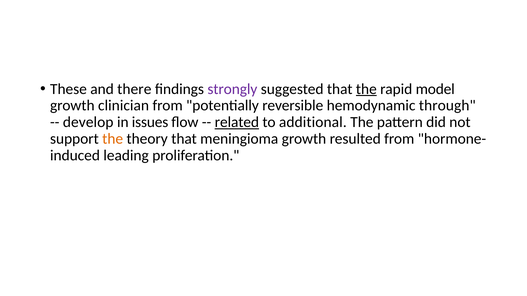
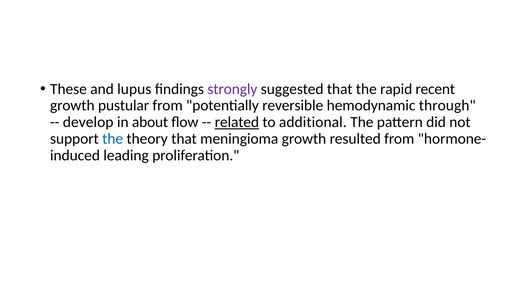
there: there -> lupus
the at (366, 89) underline: present -> none
model: model -> recent
clinician: clinician -> pustular
issues: issues -> about
the at (113, 139) colour: orange -> blue
